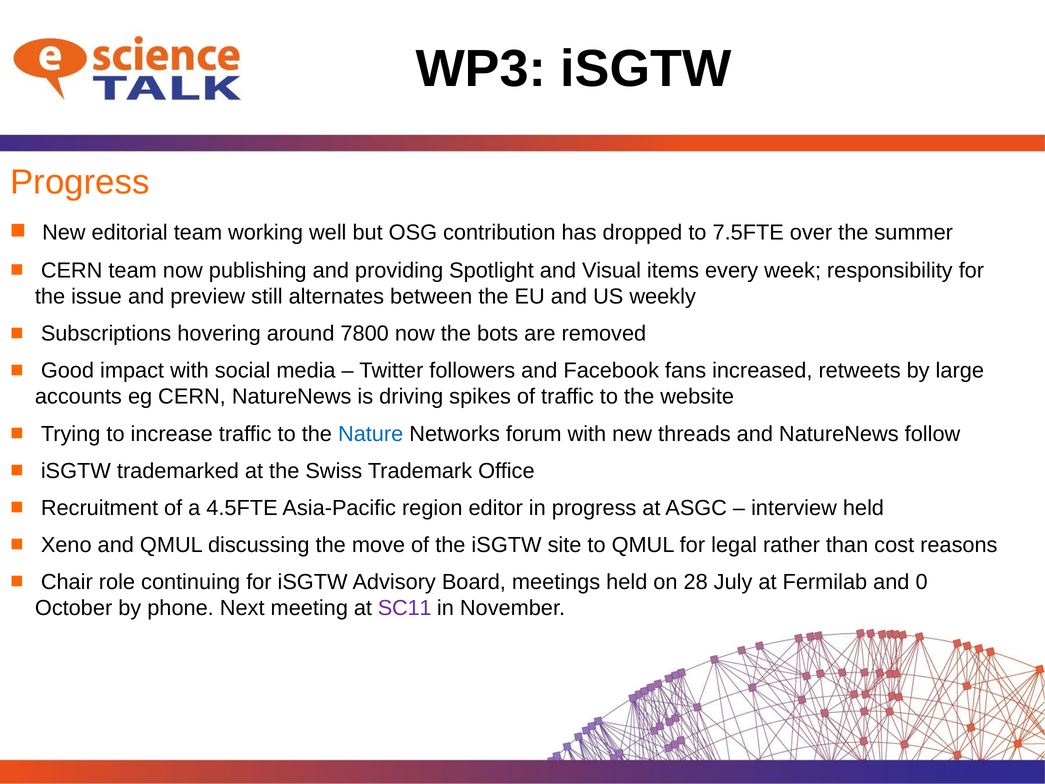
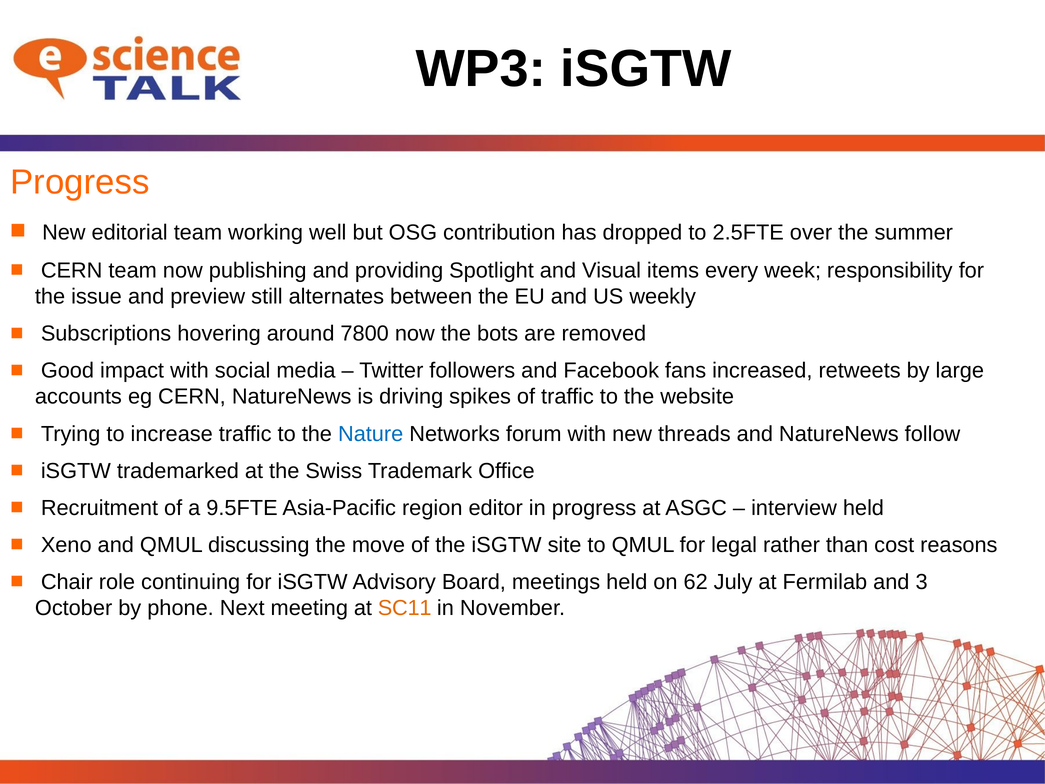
7.5FTE: 7.5FTE -> 2.5FTE
4.5FTE: 4.5FTE -> 9.5FTE
28: 28 -> 62
0: 0 -> 3
SC11 colour: purple -> orange
